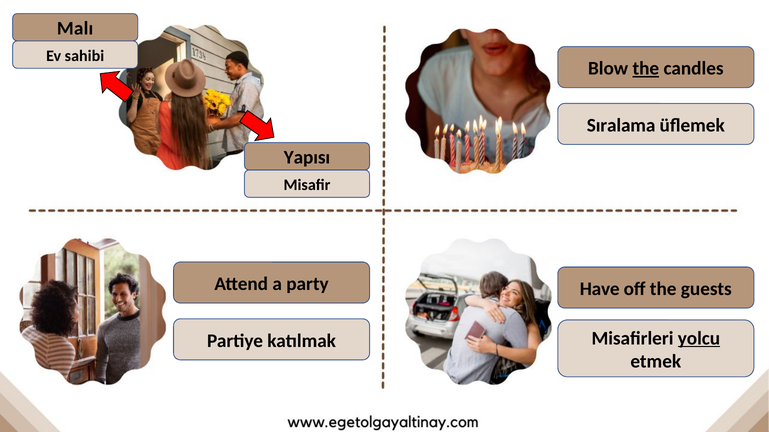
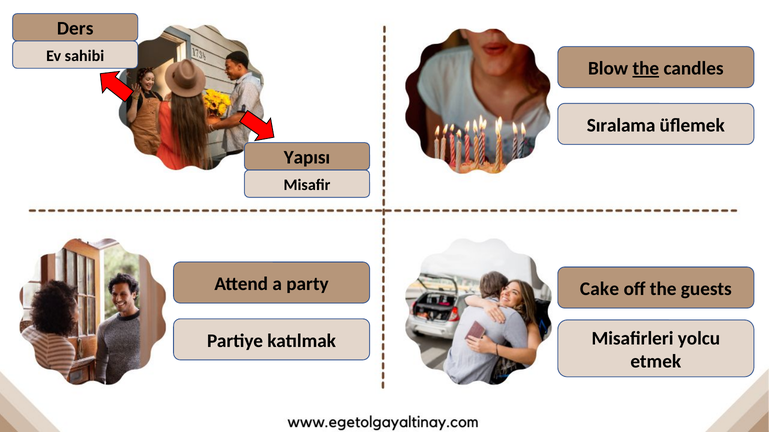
Malı: Malı -> Ders
Have: Have -> Cake
yolcu underline: present -> none
